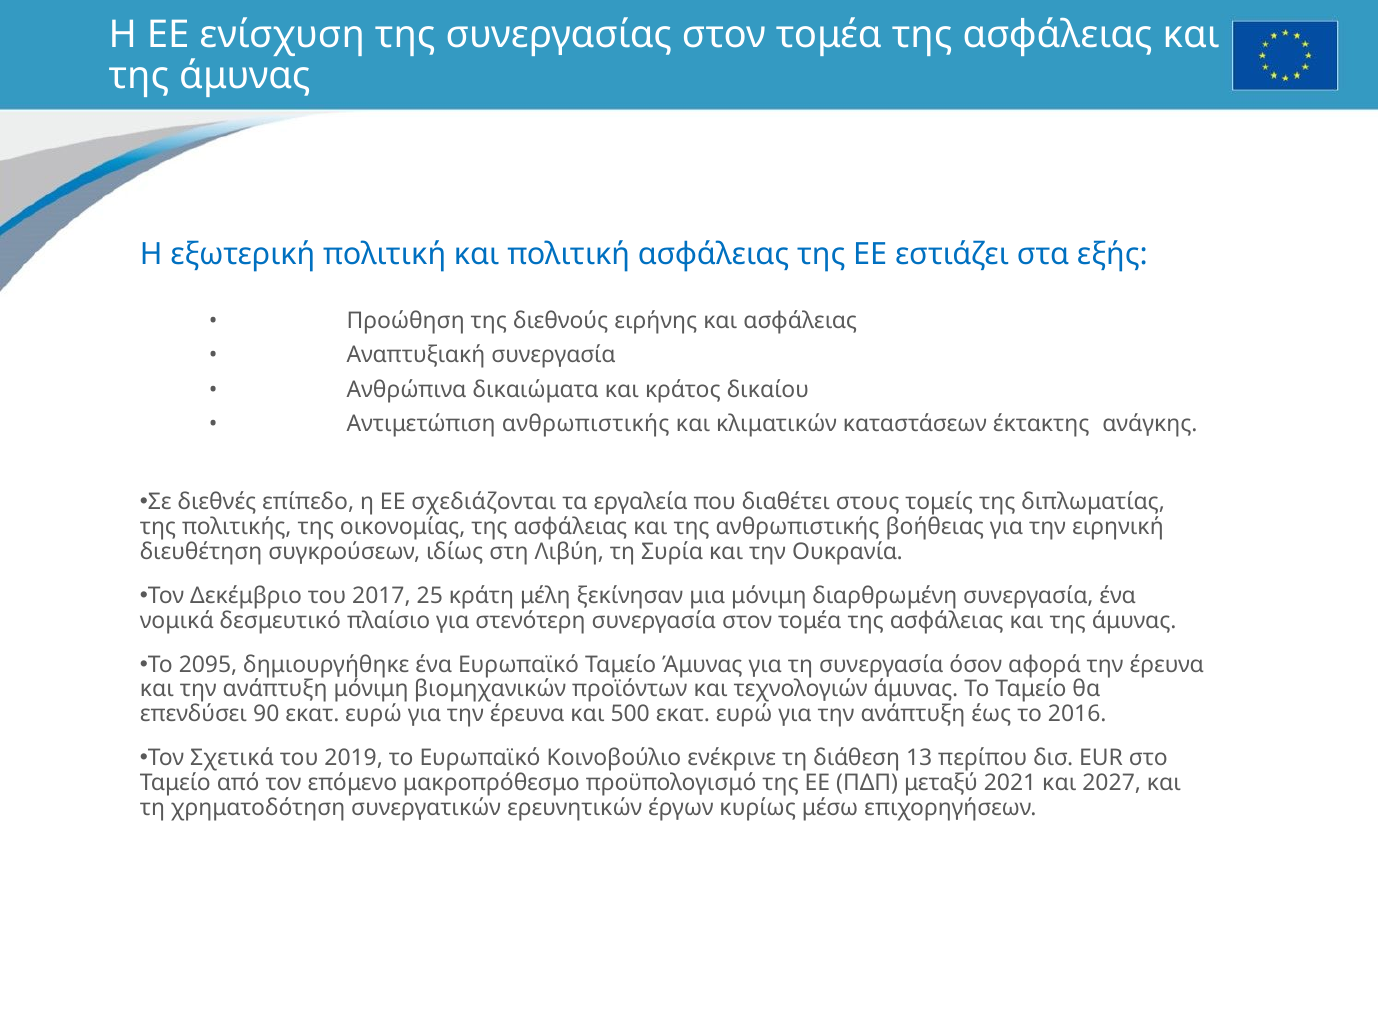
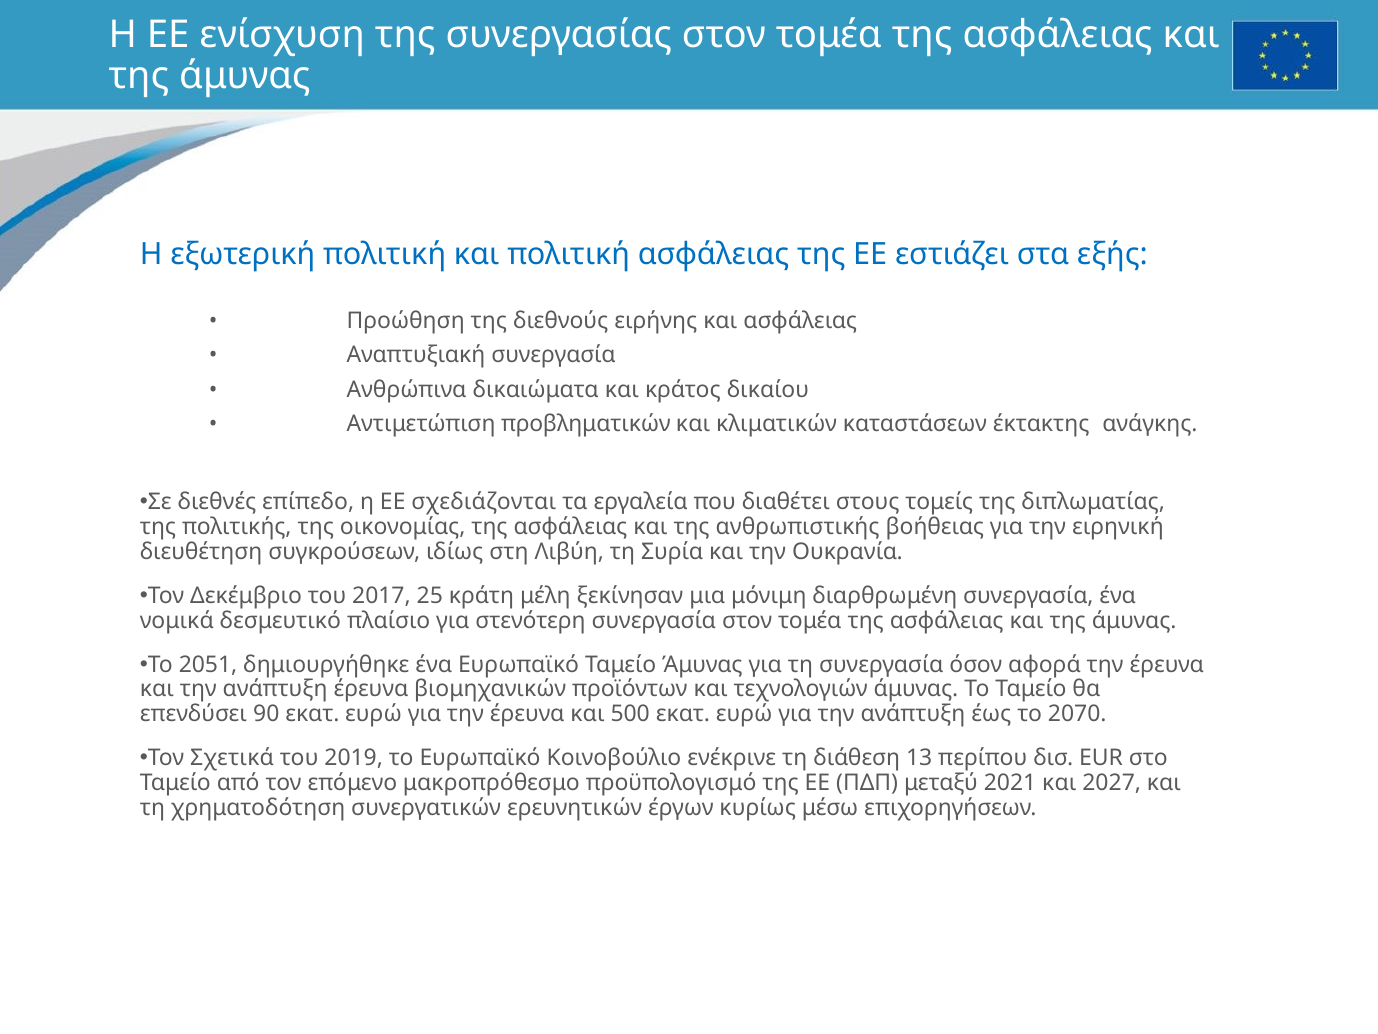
Αντιμετώπιση ανθρωπιστικής: ανθρωπιστικής -> προβληματικών
2095: 2095 -> 2051
ανάπτυξη μόνιμη: μόνιμη -> έρευνα
2016: 2016 -> 2070
